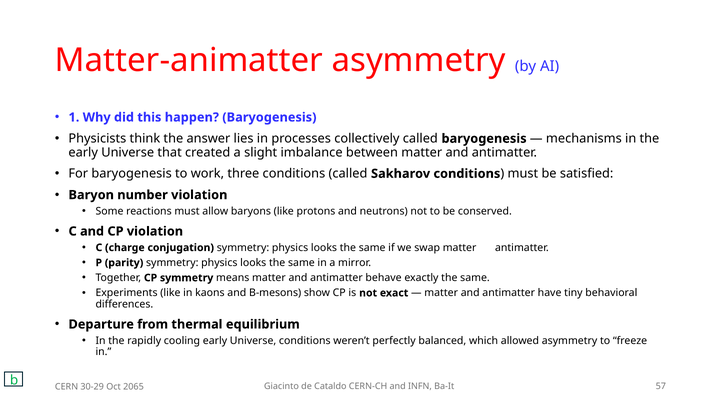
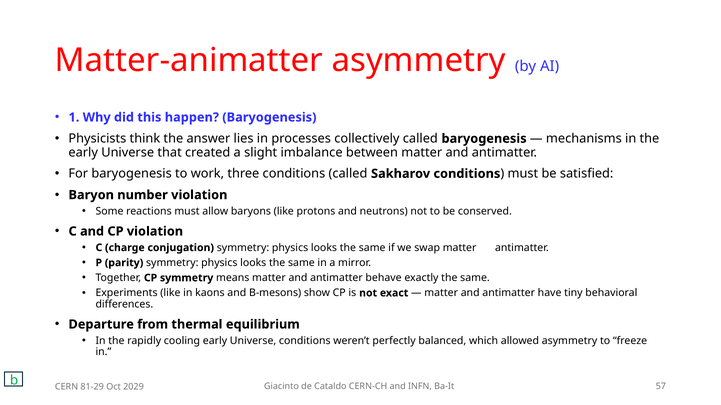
30-29: 30-29 -> 81-29
2065: 2065 -> 2029
